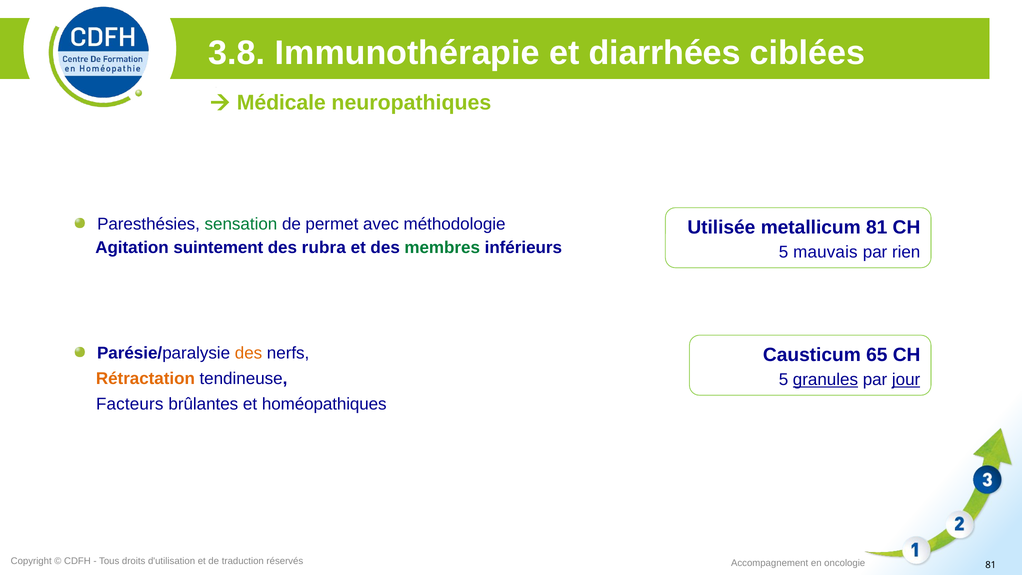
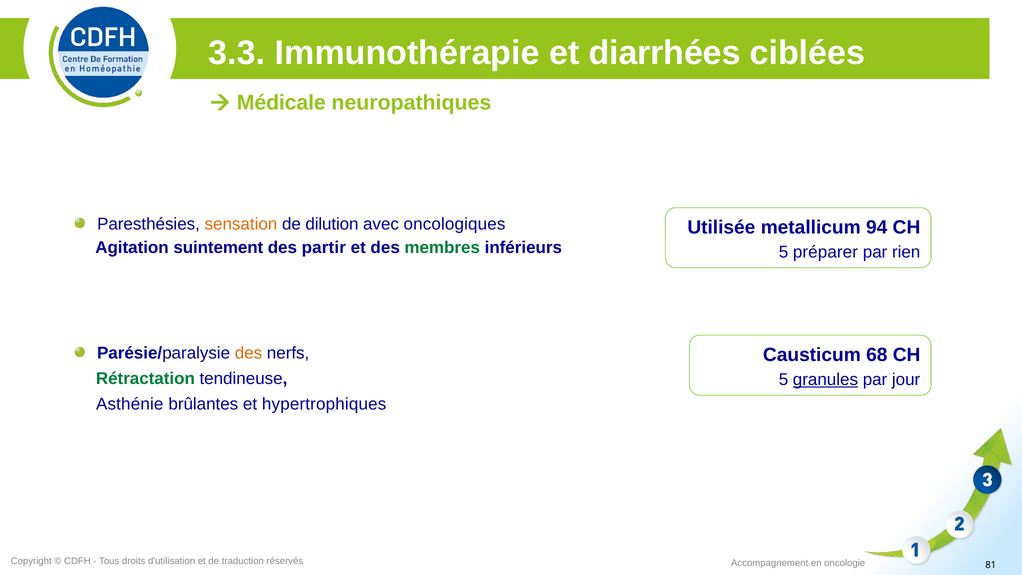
3.8: 3.8 -> 3.3
sensation colour: green -> orange
permet: permet -> dilution
méthodologie: méthodologie -> oncologiques
metallicum 81: 81 -> 94
rubra: rubra -> partir
mauvais: mauvais -> préparer
65: 65 -> 68
Rétractation colour: orange -> green
jour underline: present -> none
Facteurs: Facteurs -> Asthénie
homéopathiques: homéopathiques -> hypertrophiques
